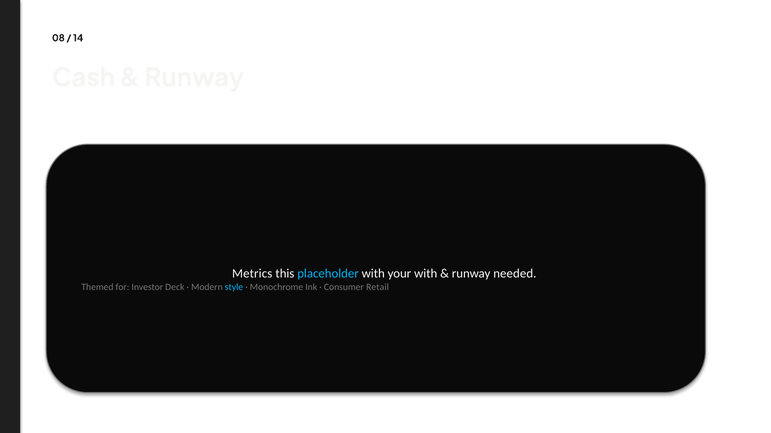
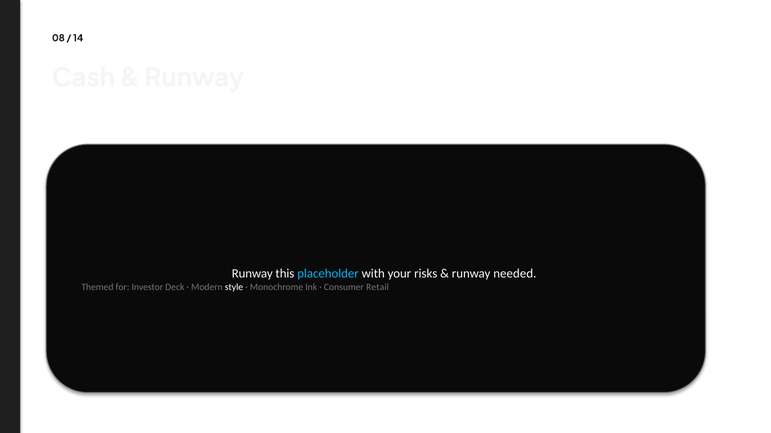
Metrics at (252, 274): Metrics -> Runway
your with: with -> risks
style colour: light blue -> white
